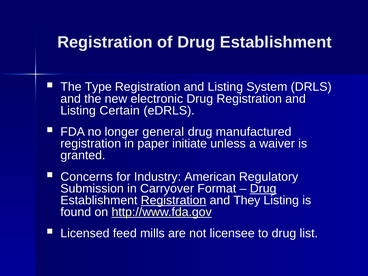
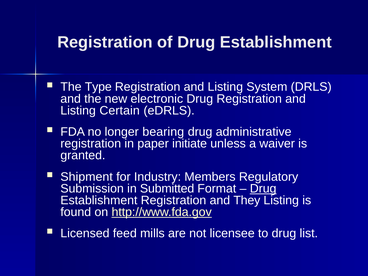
general: general -> bearing
manufactured: manufactured -> administrative
Concerns: Concerns -> Shipment
American: American -> Members
Carryover: Carryover -> Submitted
Registration at (174, 200) underline: present -> none
